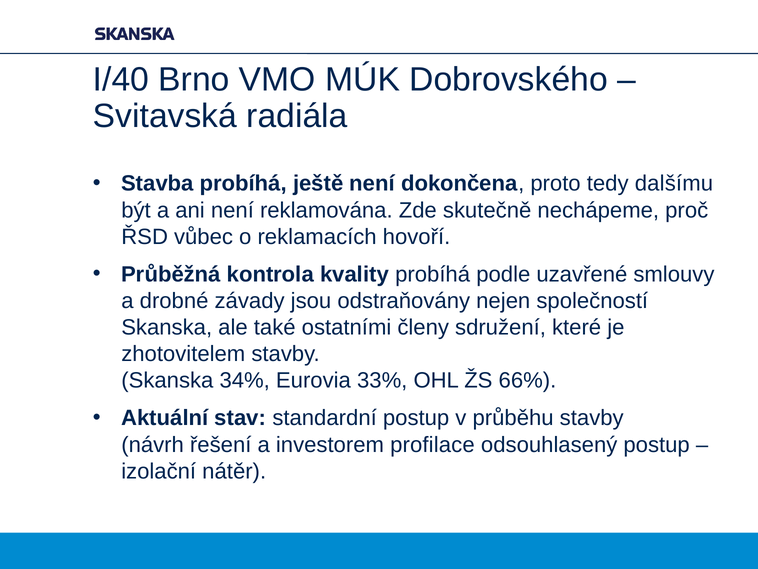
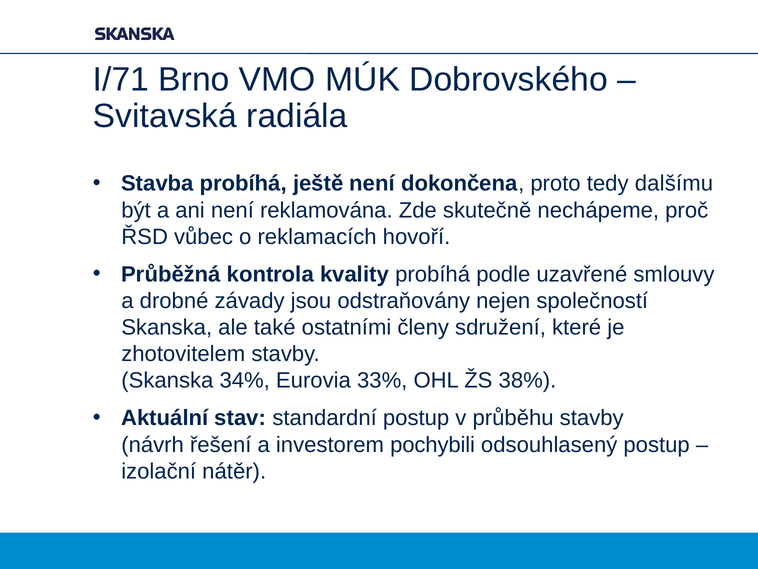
I/40: I/40 -> I/71
66%: 66% -> 38%
profilace: profilace -> pochybili
